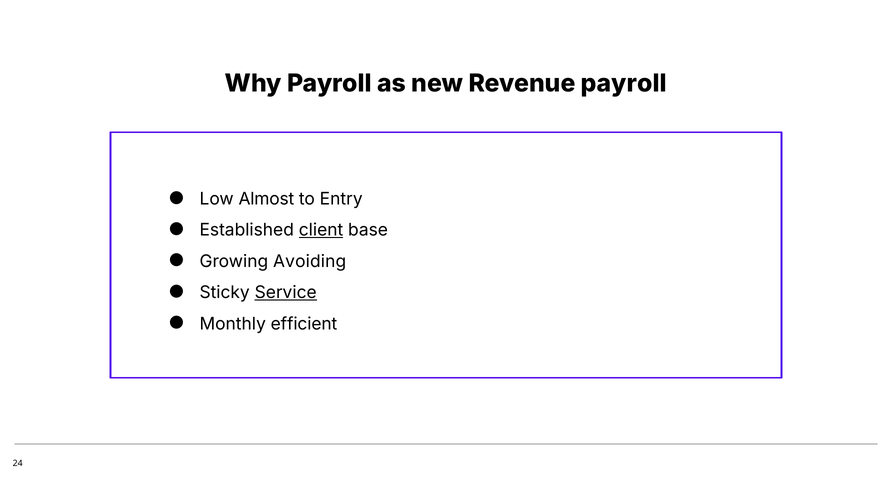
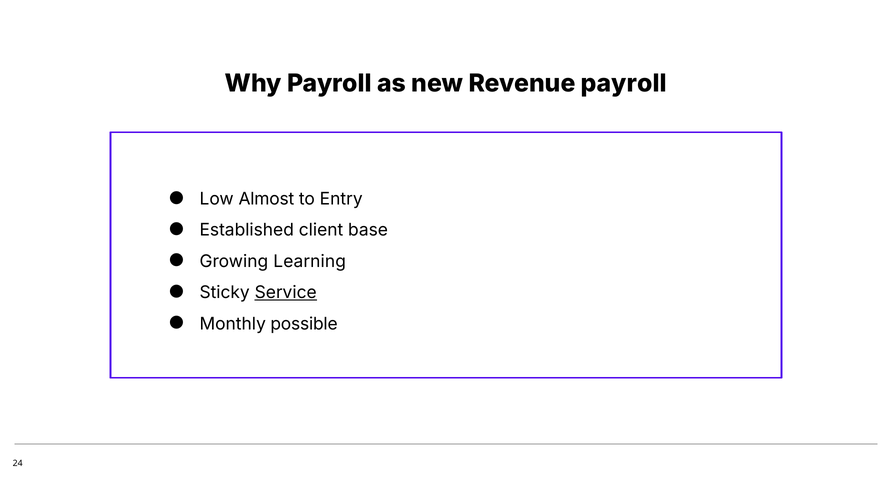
client underline: present -> none
Avoiding: Avoiding -> Learning
efficient: efficient -> possible
